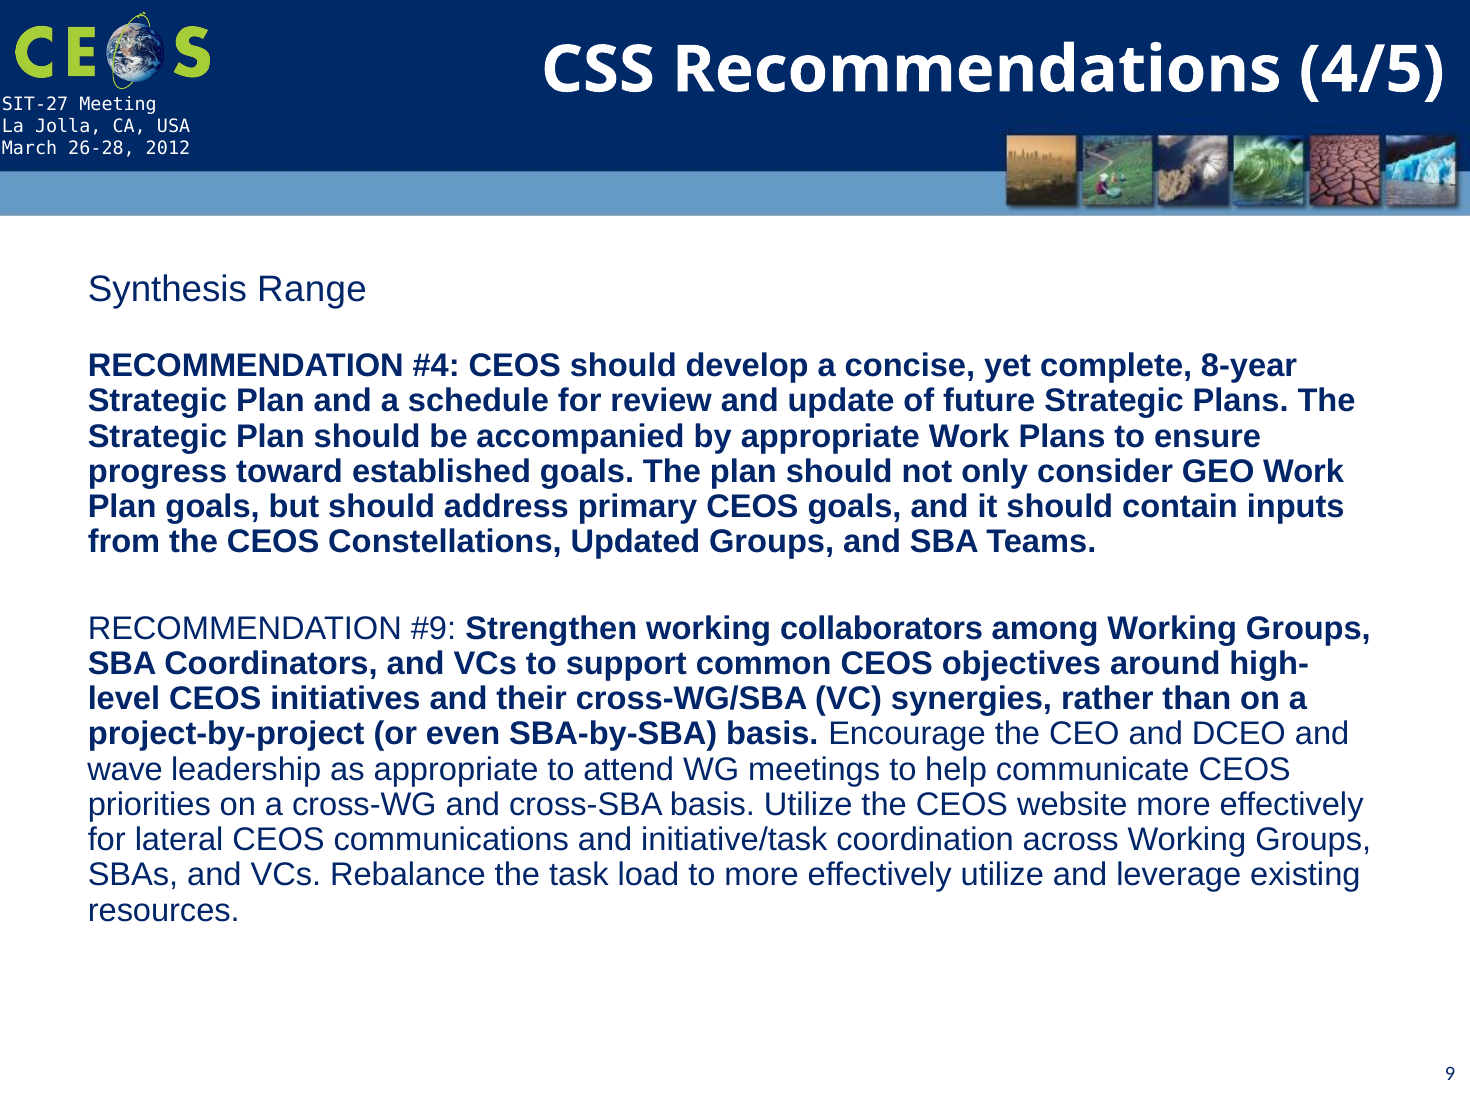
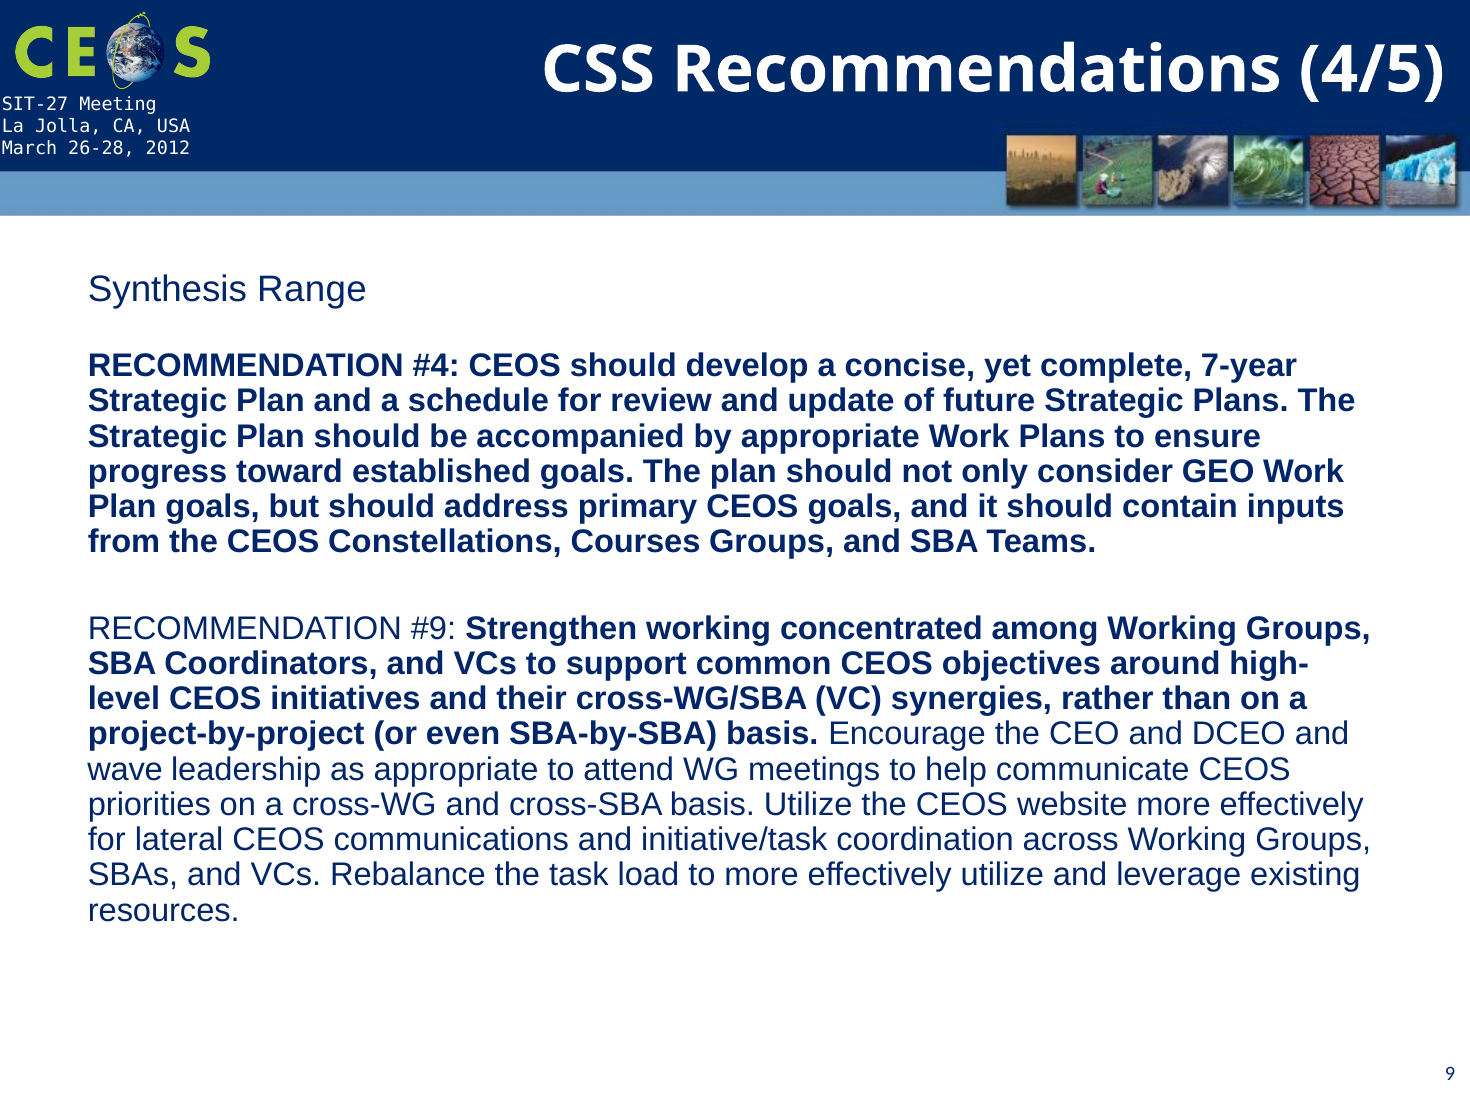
8-year: 8-year -> 7-year
Updated: Updated -> Courses
collaborators: collaborators -> concentrated
